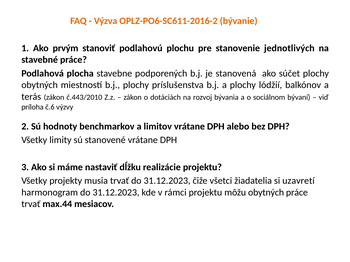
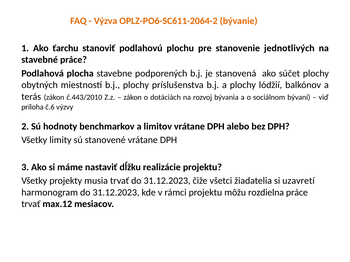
OPLZ-PO6-SC611-2016-2: OPLZ-PO6-SC611-2016-2 -> OPLZ-PO6-SC611-2064-2
prvým: prvým -> ťarchu
môžu obytných: obytných -> rozdielna
max.44: max.44 -> max.12
